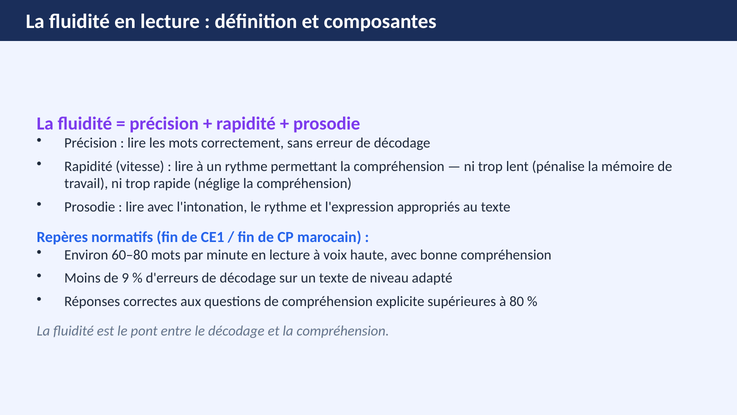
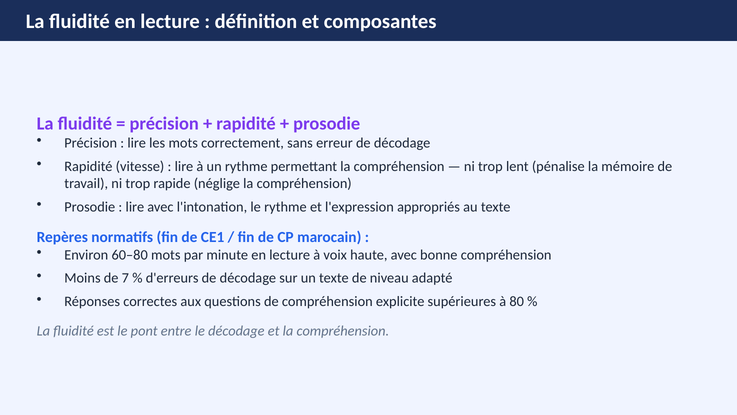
9: 9 -> 7
